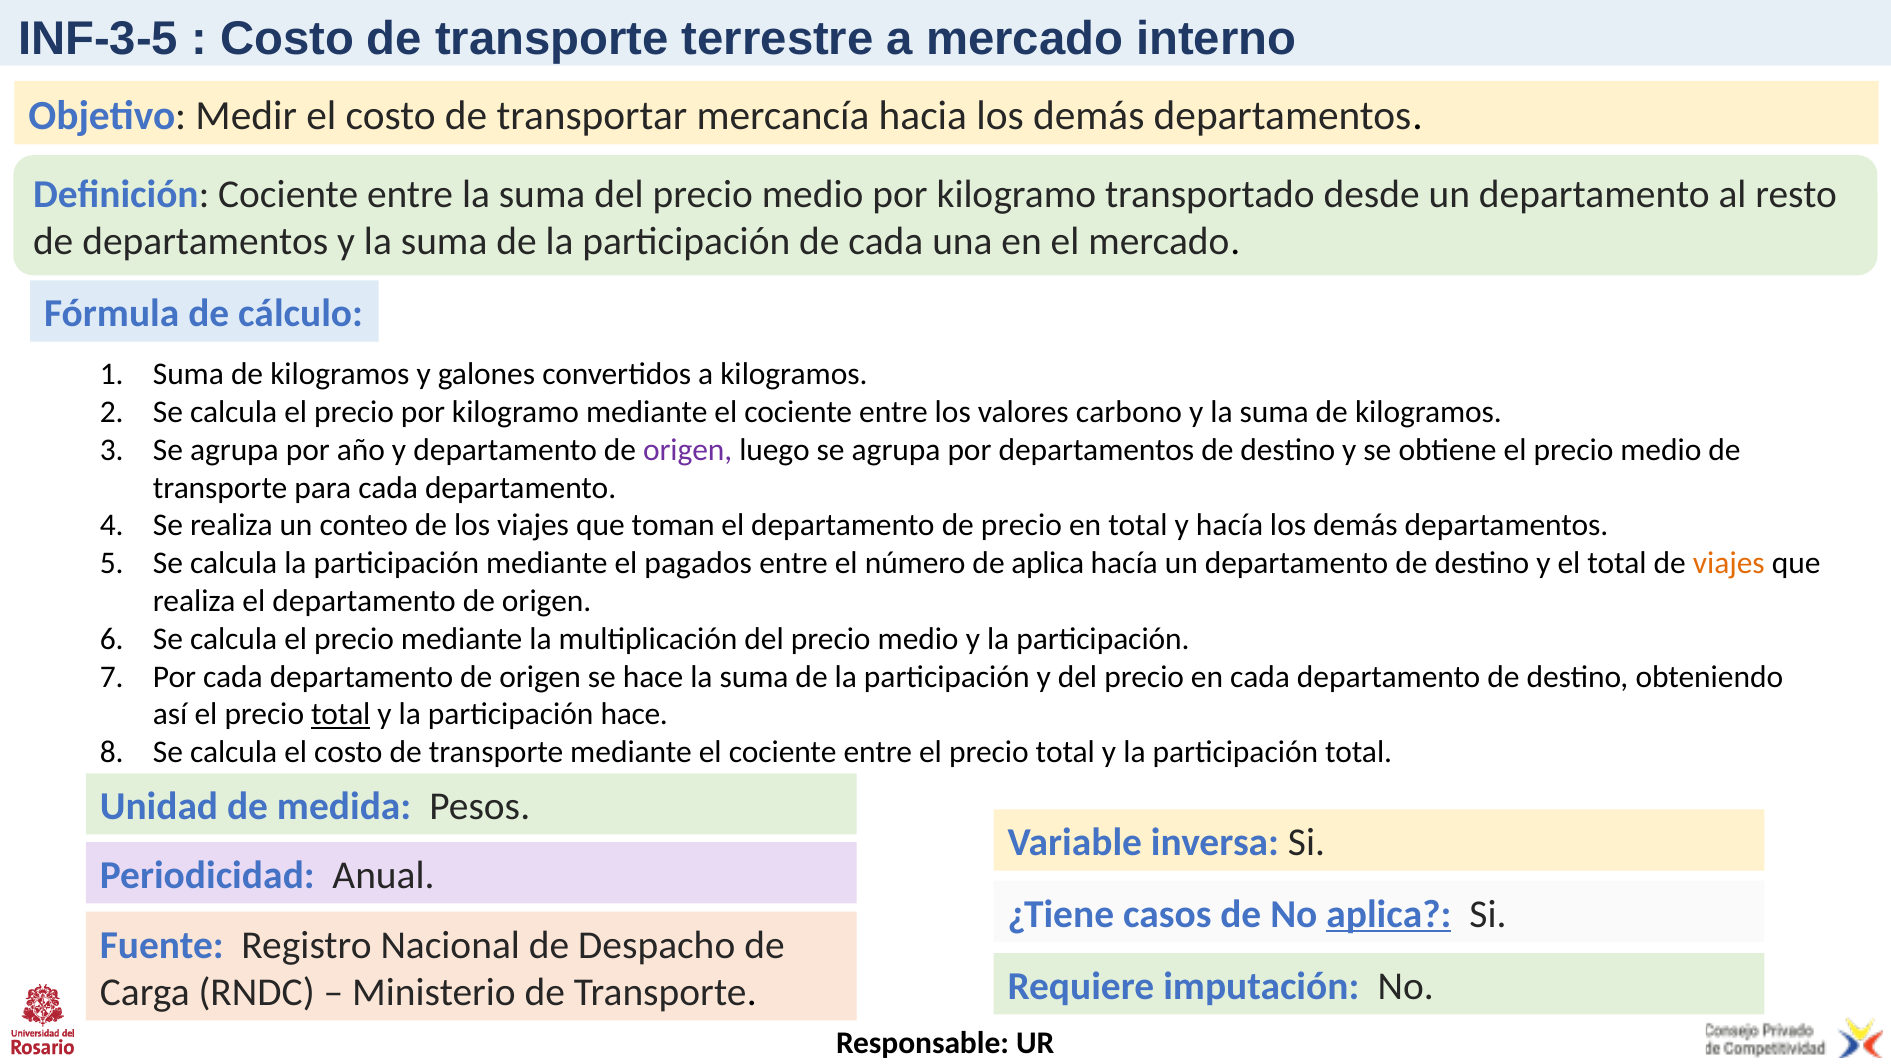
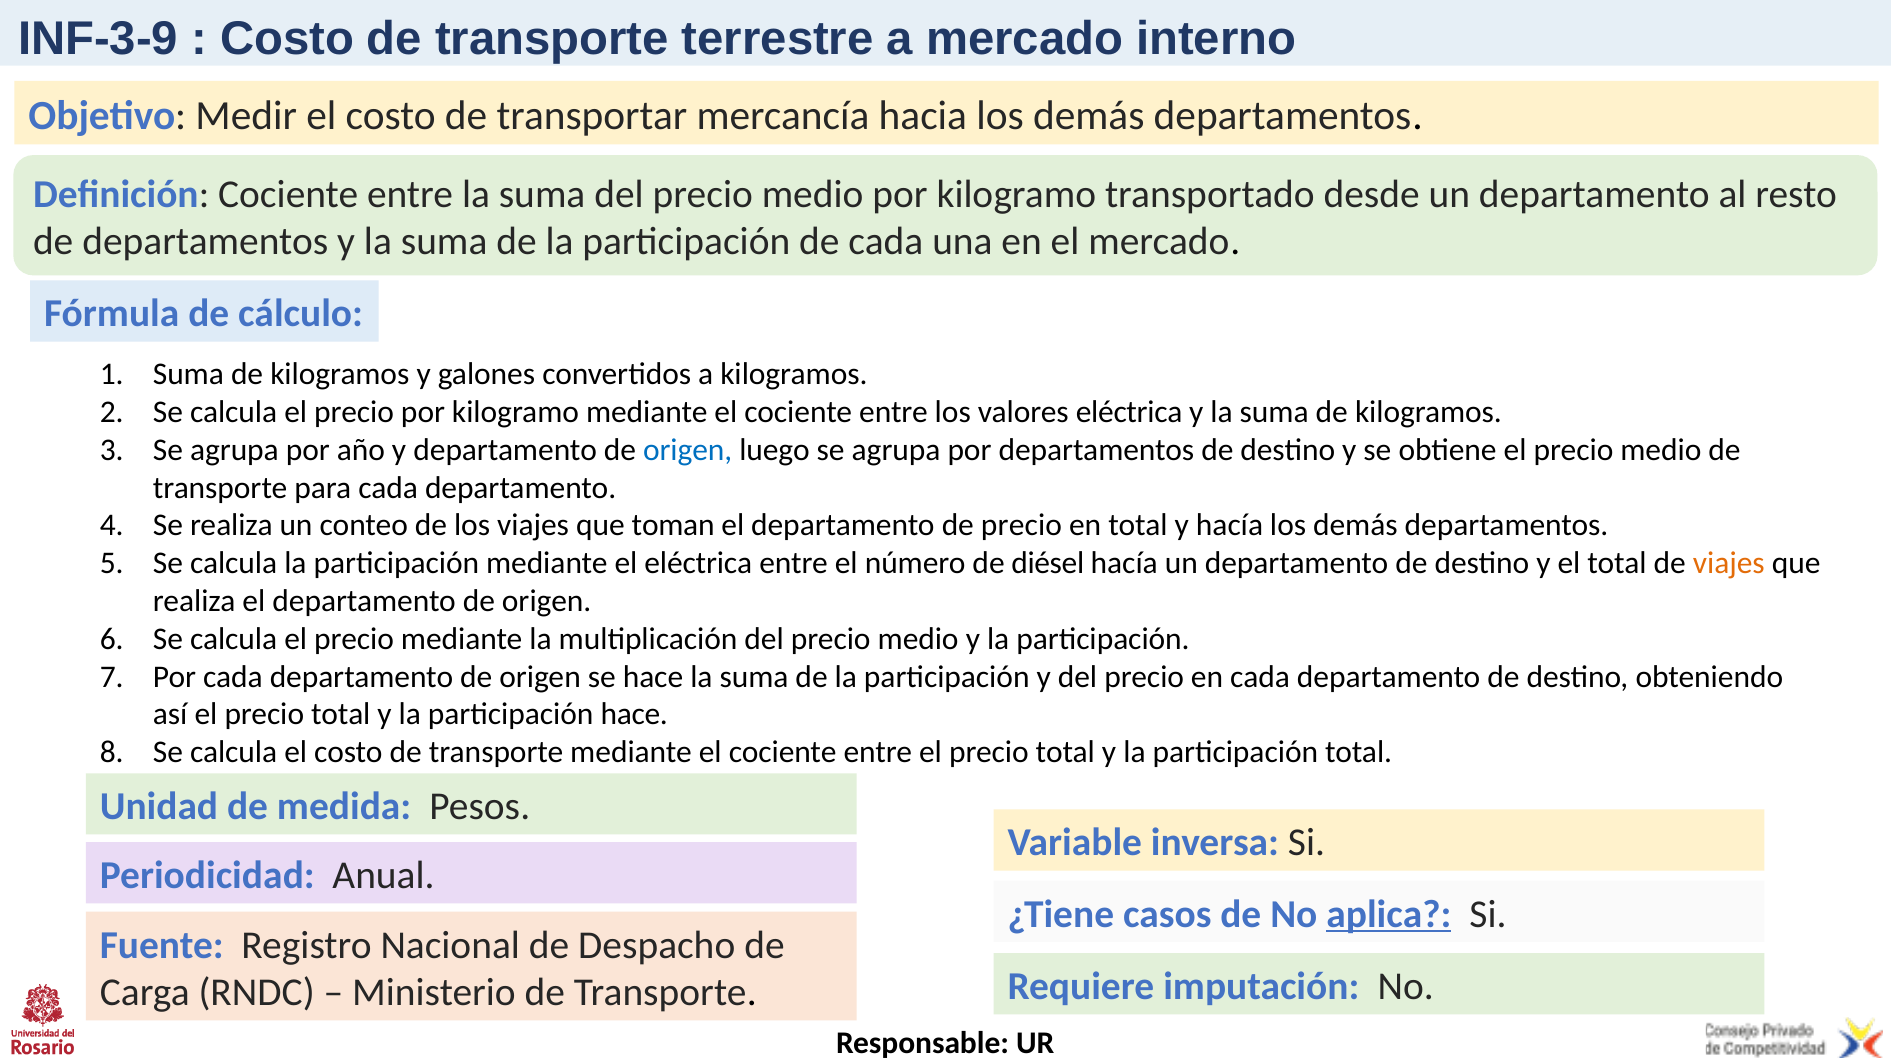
INF-3-5: INF-3-5 -> INF-3-9
valores carbono: carbono -> eléctrica
origen at (688, 450) colour: purple -> blue
el pagados: pagados -> eléctrica
de aplica: aplica -> diésel
total at (341, 714) underline: present -> none
